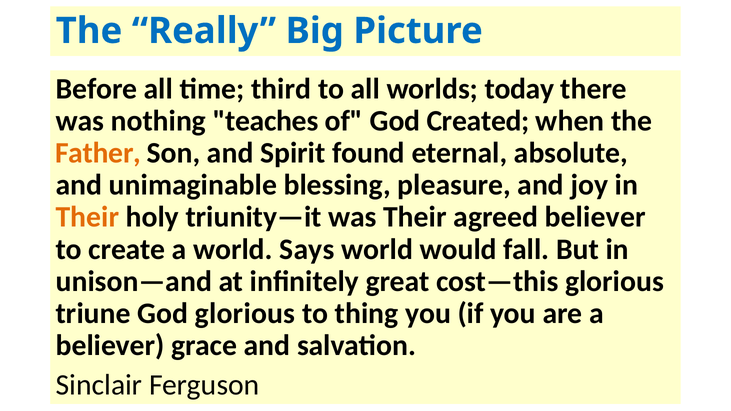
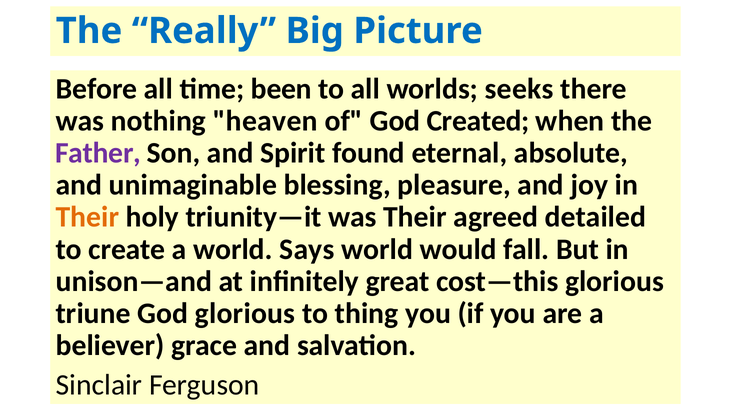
third: third -> been
today: today -> seeks
teaches: teaches -> heaven
Father colour: orange -> purple
agreed believer: believer -> detailed
